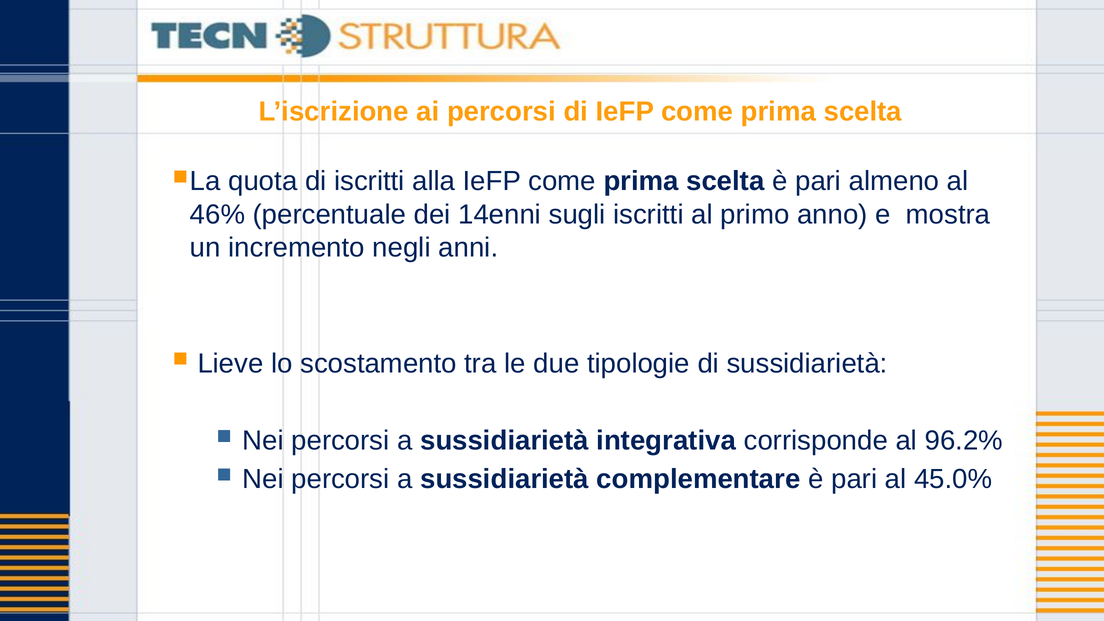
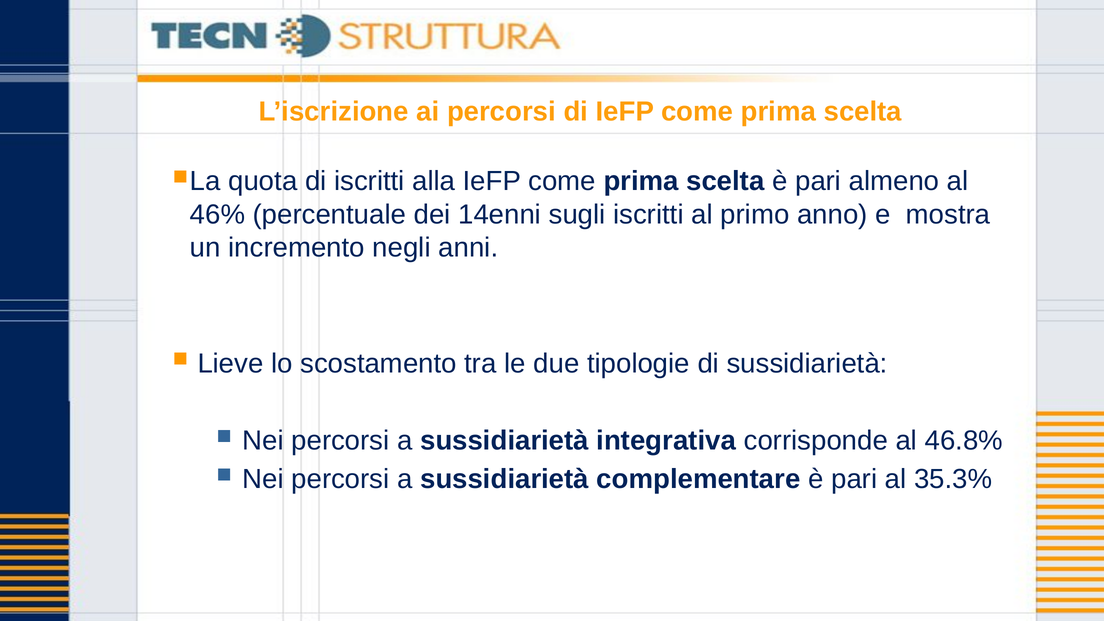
96.2%: 96.2% -> 46.8%
45.0%: 45.0% -> 35.3%
